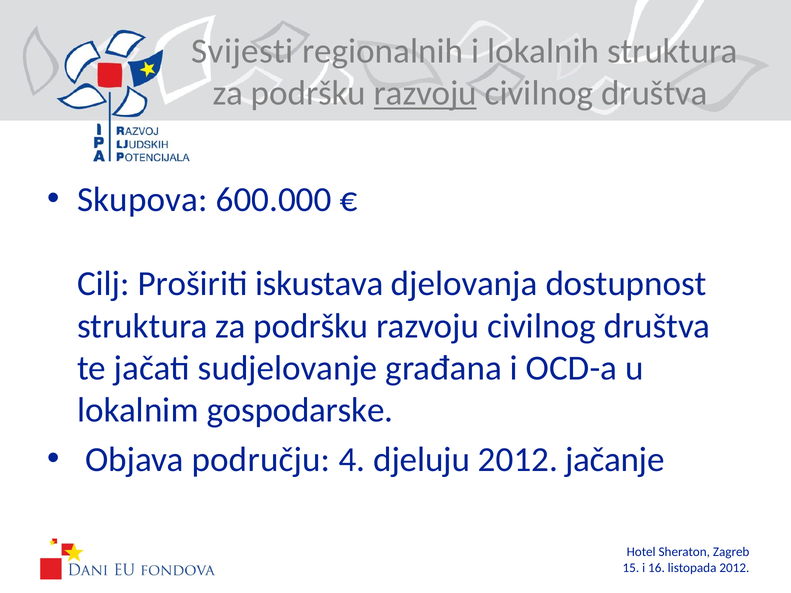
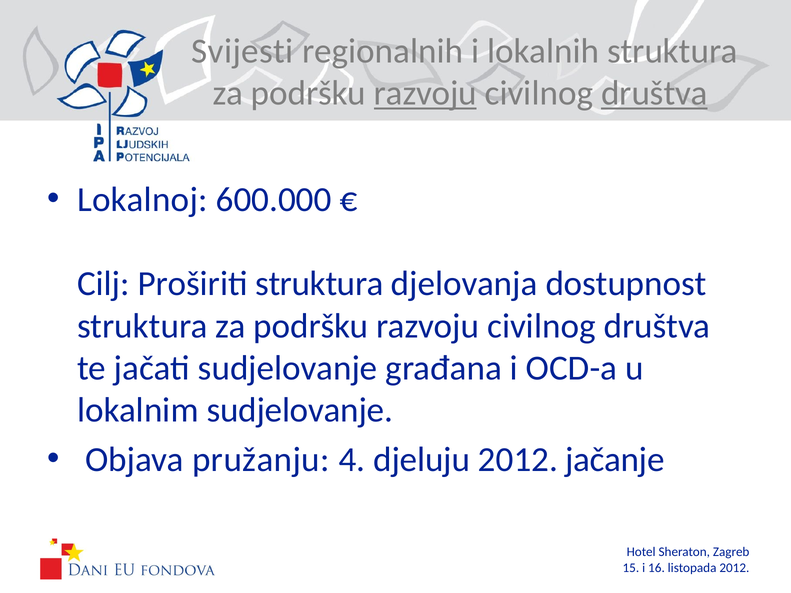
društva at (654, 93) underline: none -> present
Skupova: Skupova -> Lokalnoj
Proširiti iskustava: iskustava -> struktura
lokalnim gospodarske: gospodarske -> sudjelovanje
području: području -> pružanju
